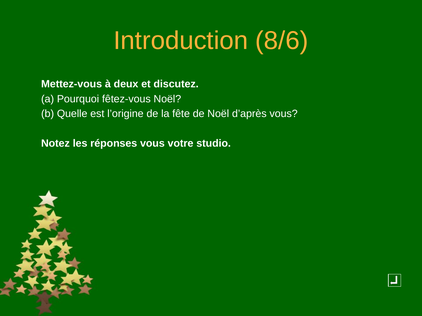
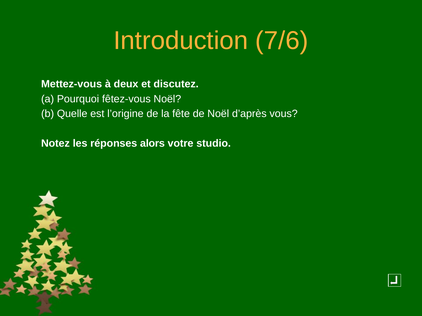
8/6: 8/6 -> 7/6
réponses vous: vous -> alors
